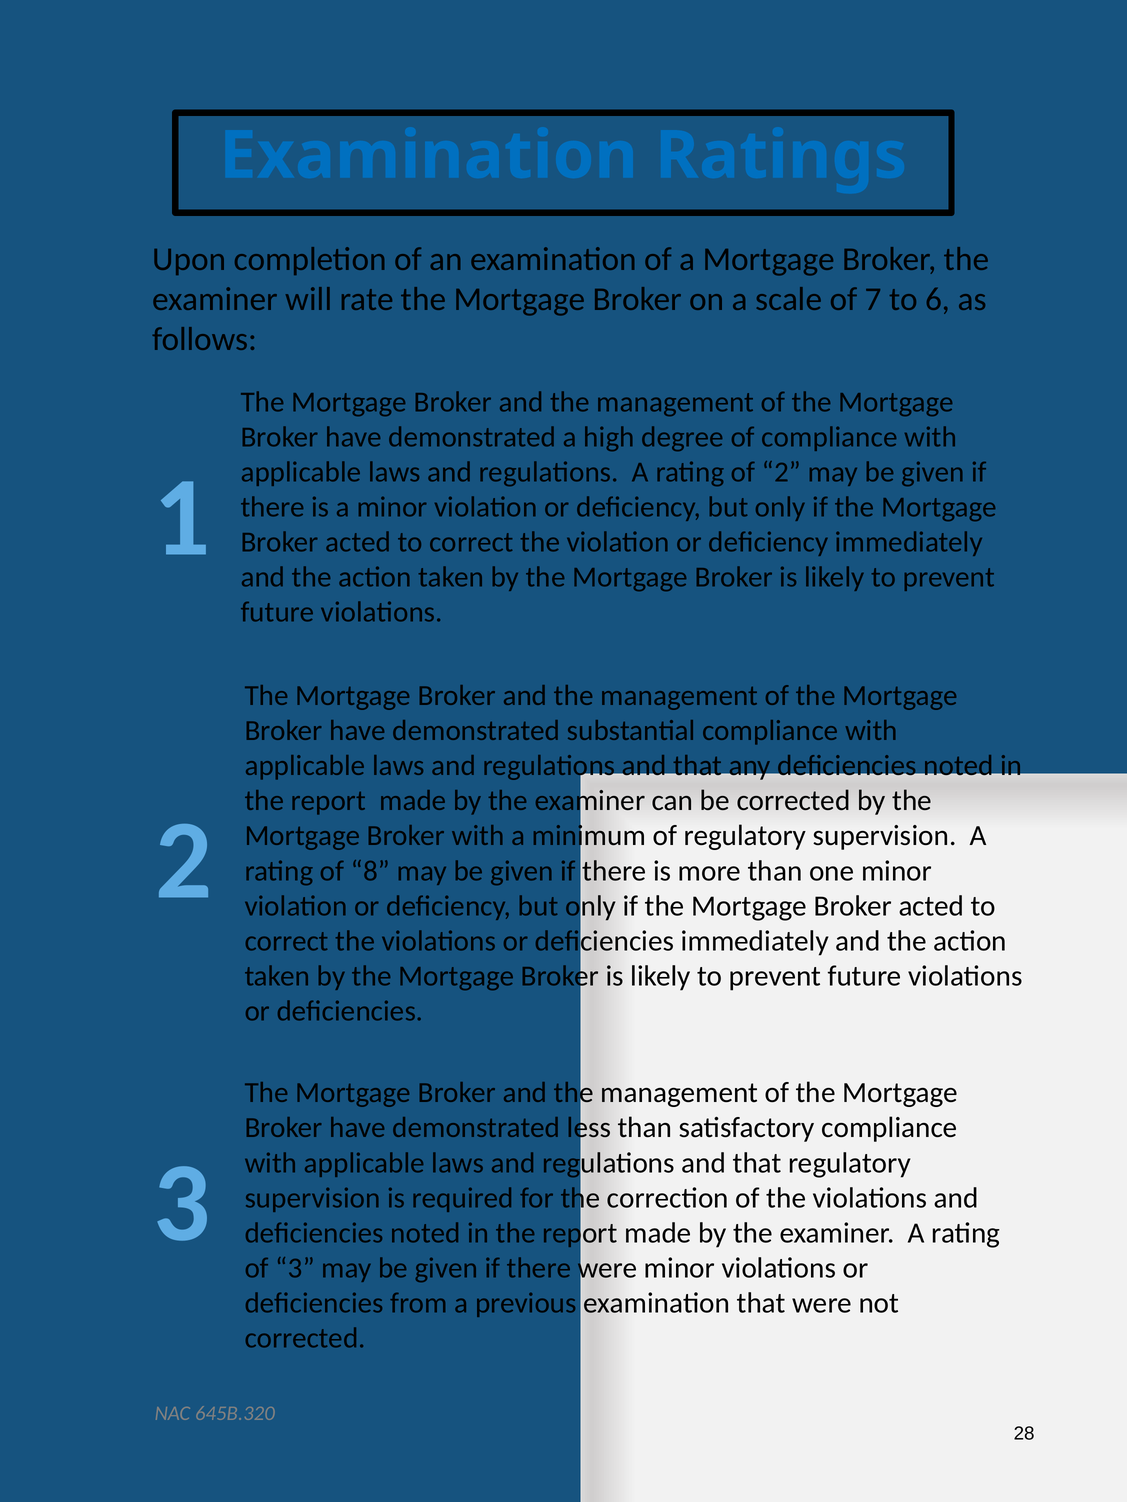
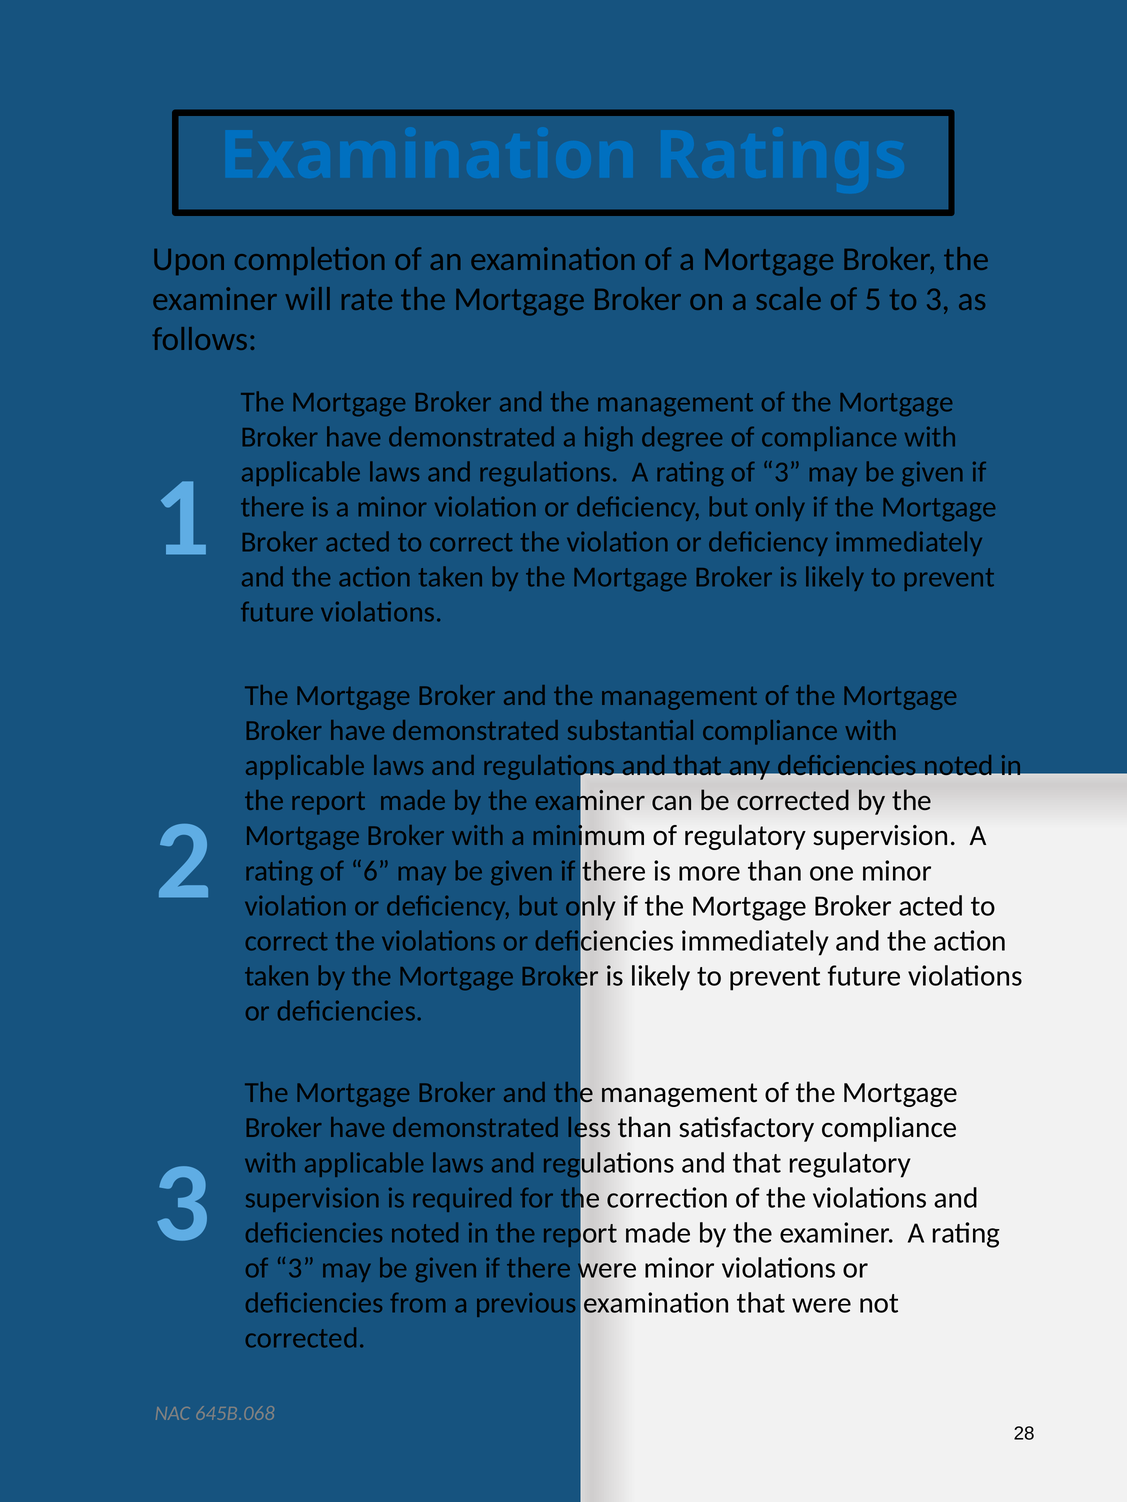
7: 7 -> 5
to 6: 6 -> 3
2 at (782, 472): 2 -> 3
8: 8 -> 6
645B.320: 645B.320 -> 645B.068
